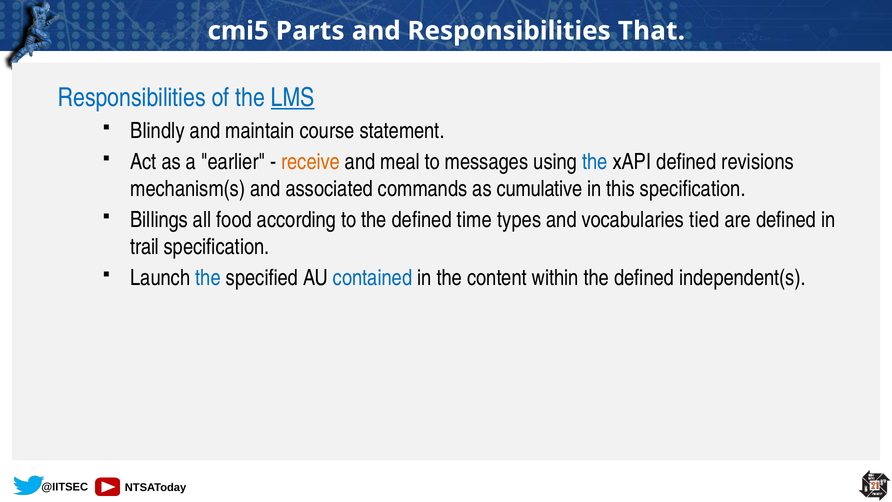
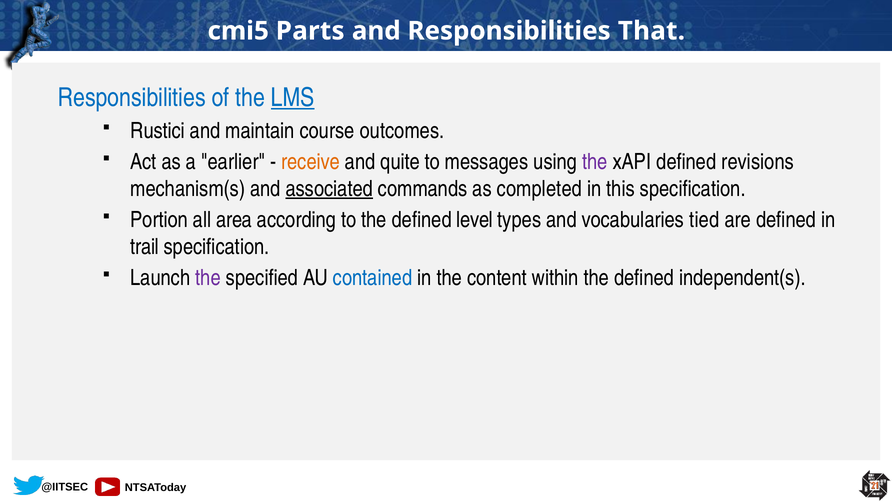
Blindly: Blindly -> Rustici
statement: statement -> outcomes
meal: meal -> quite
the at (595, 162) colour: blue -> purple
associated underline: none -> present
cumulative: cumulative -> completed
Billings: Billings -> Portion
food: food -> area
time: time -> level
the at (208, 278) colour: blue -> purple
